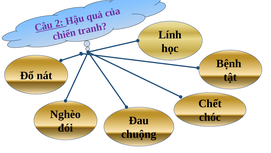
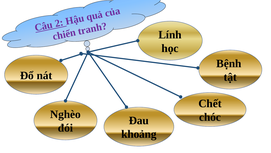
chuộng: chuộng -> khoảng
